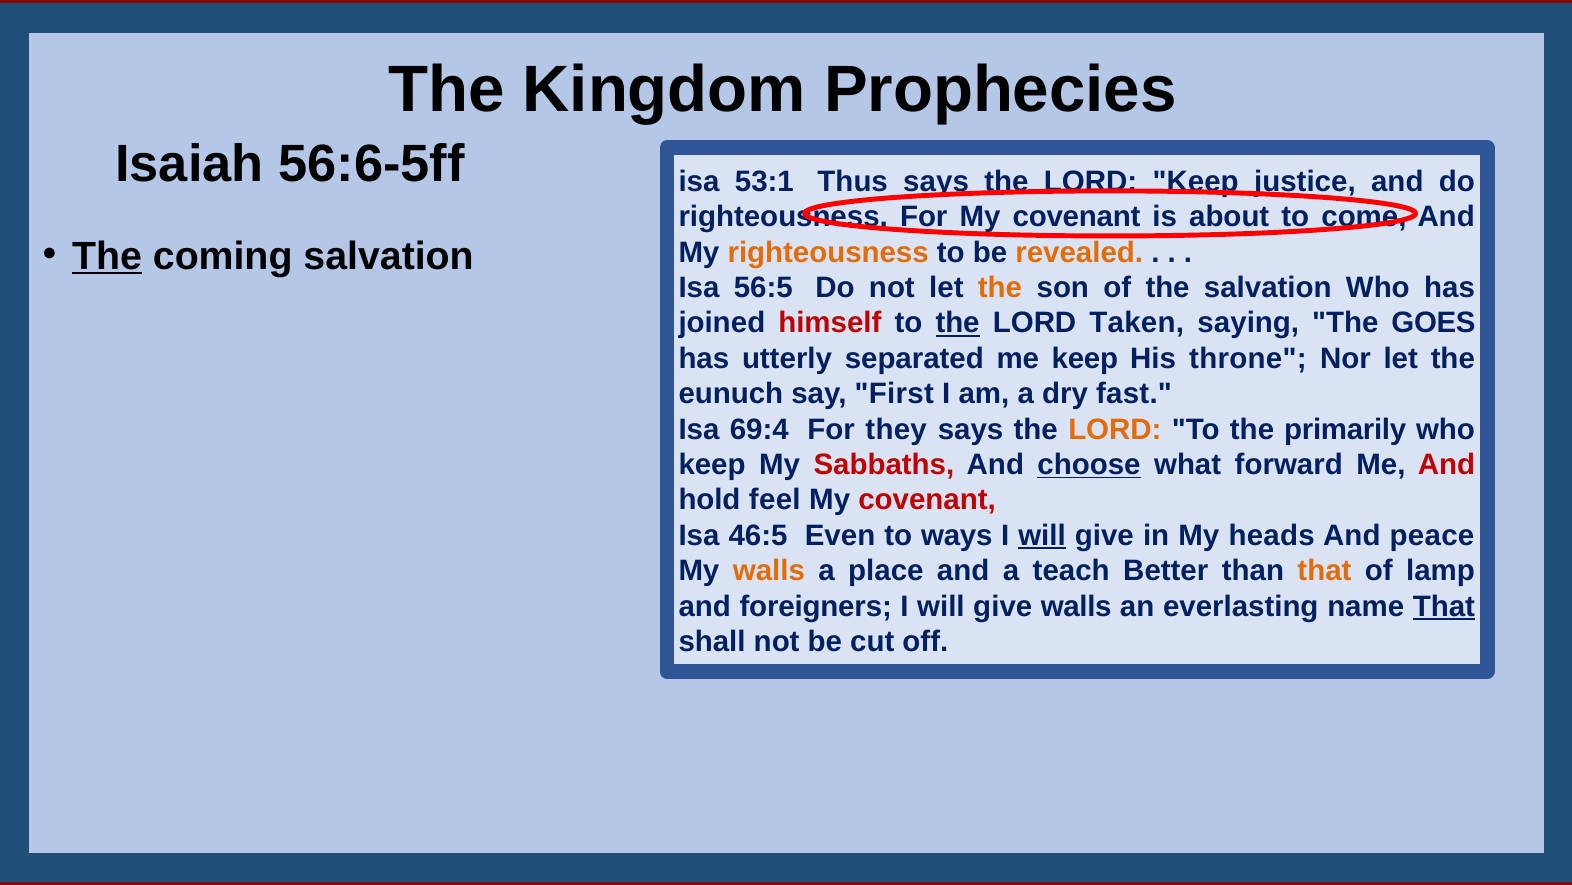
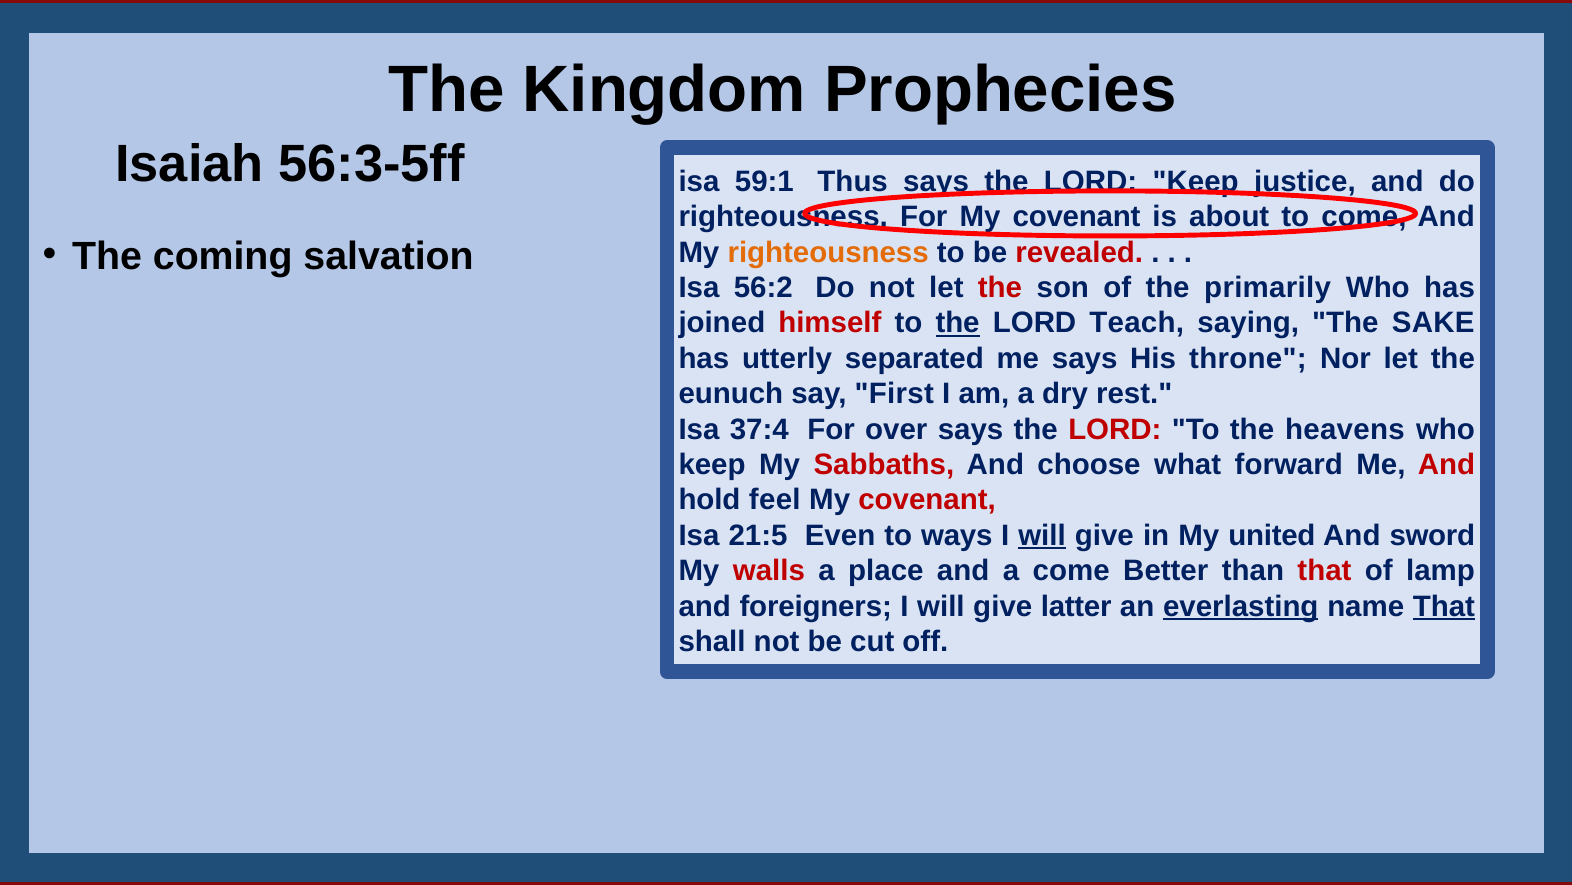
56:6-5ff: 56:6-5ff -> 56:3-5ff
53:1: 53:1 -> 59:1
The at (107, 256) underline: present -> none
revealed colour: orange -> red
56:5: 56:5 -> 56:2
the at (1000, 288) colour: orange -> red
the salvation: salvation -> primarily
Taken: Taken -> Teach
GOES: GOES -> SAKE
me keep: keep -> says
fast: fast -> rest
69:4: 69:4 -> 37:4
they: they -> over
LORD at (1115, 429) colour: orange -> red
primarily: primarily -> heavens
choose underline: present -> none
46:5: 46:5 -> 21:5
heads: heads -> united
peace: peace -> sword
walls at (769, 570) colour: orange -> red
a teach: teach -> come
that at (1324, 570) colour: orange -> red
give walls: walls -> latter
everlasting underline: none -> present
